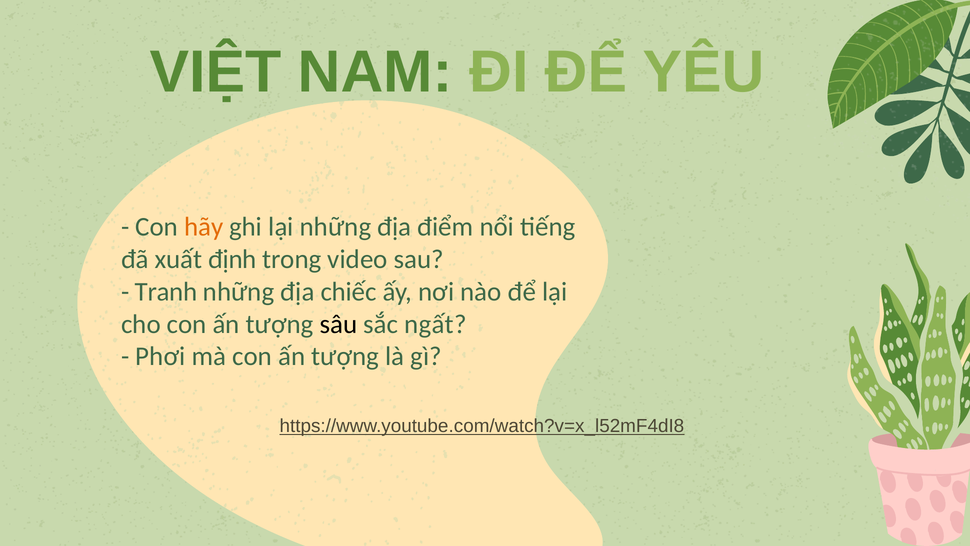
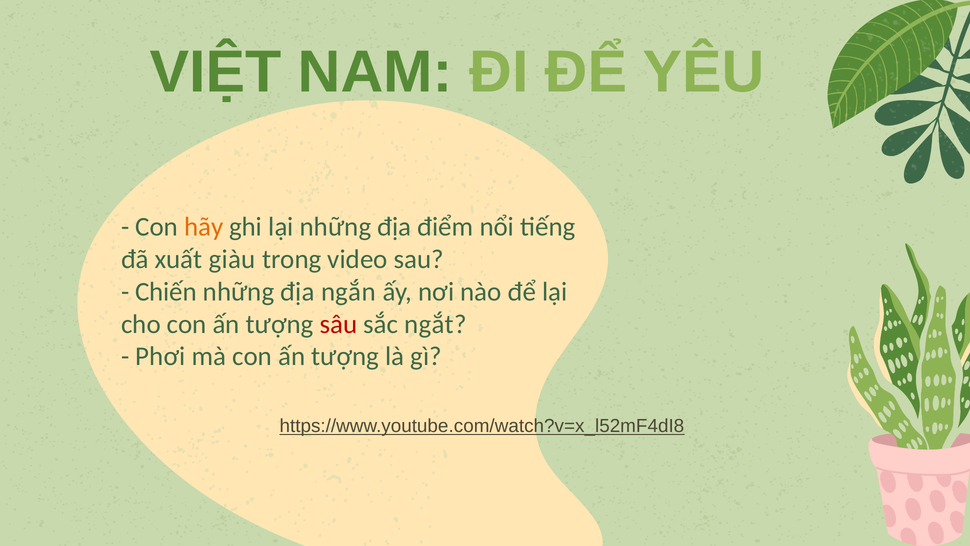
định: định -> giàu
Tranh: Tranh -> Chiến
chiếc: chiếc -> ngắn
sâu colour: black -> red
ngất: ngất -> ngắt
